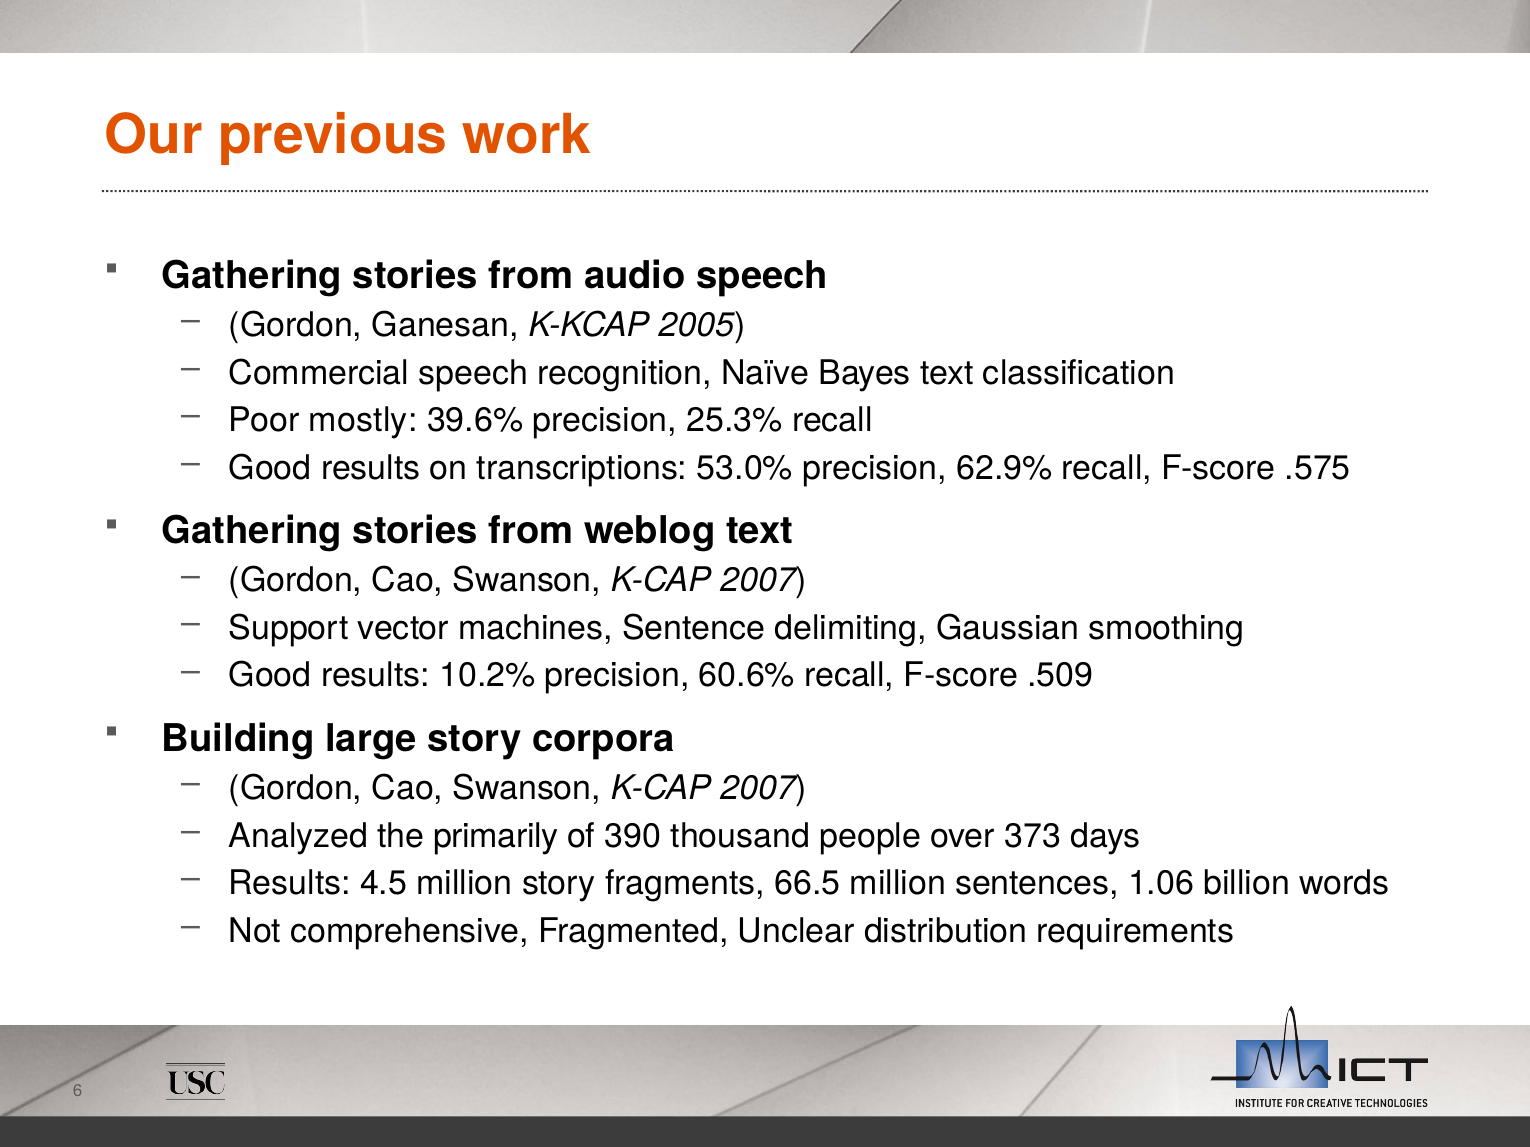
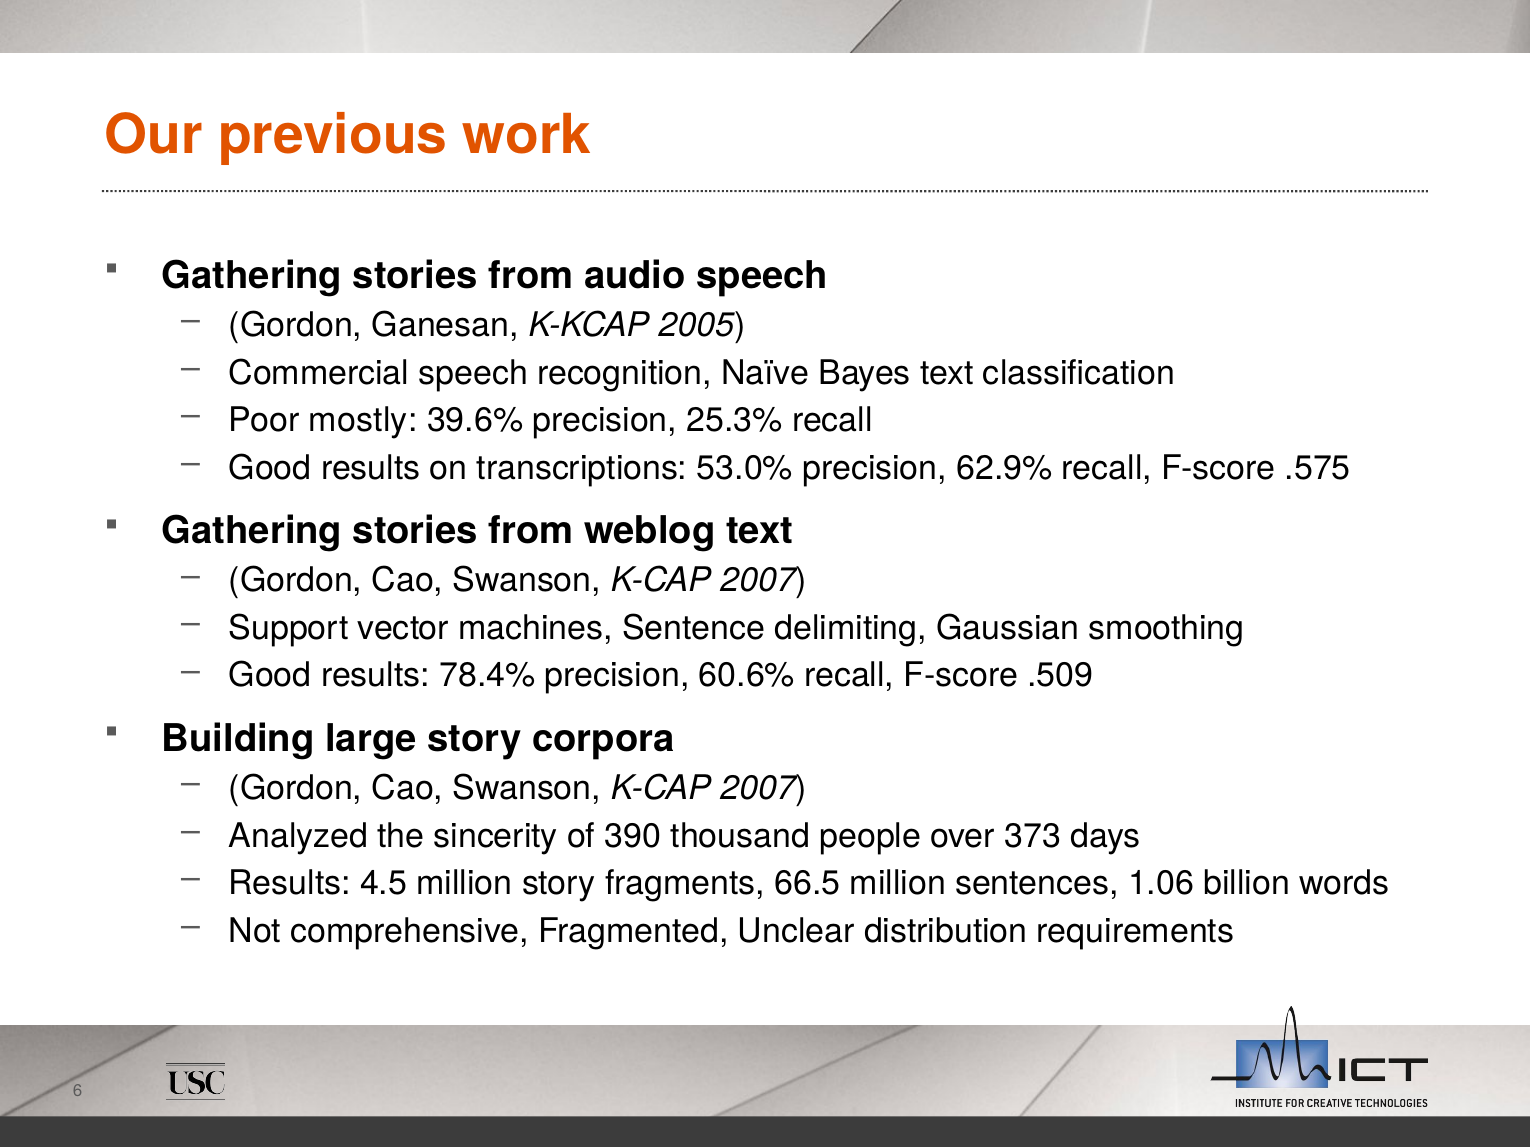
10.2%: 10.2% -> 78.4%
primarily: primarily -> sincerity
